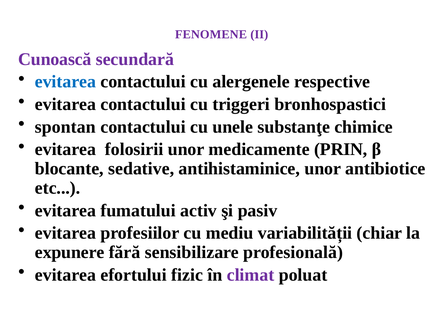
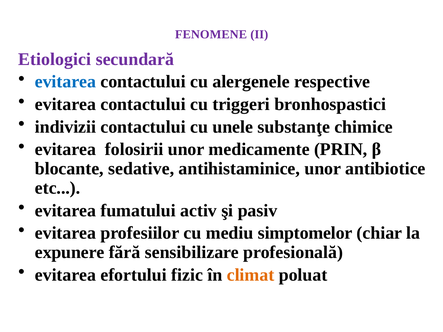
Cunoască: Cunoască -> Etiologici
spontan: spontan -> indivizii
variabilității: variabilității -> simptomelor
climat colour: purple -> orange
